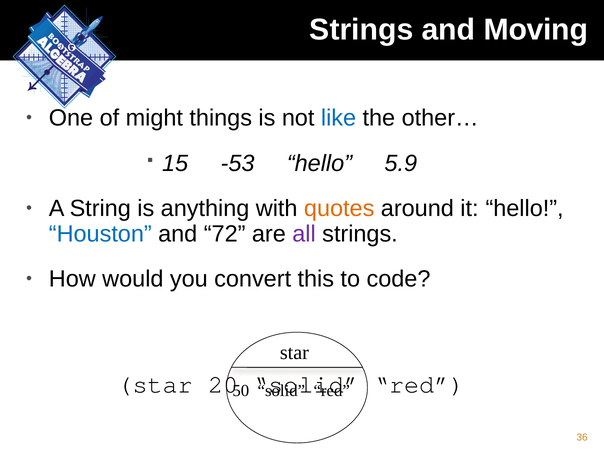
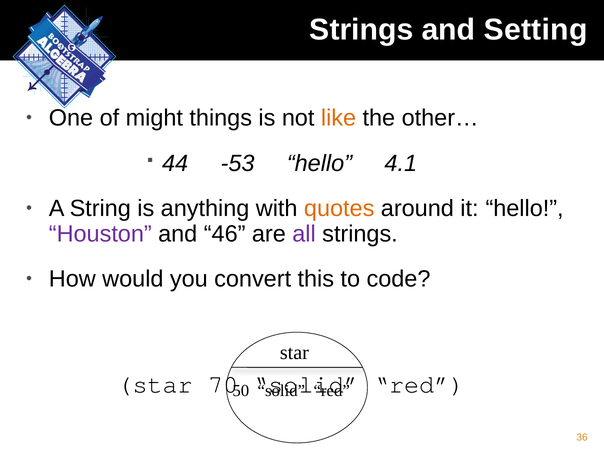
Moving: Moving -> Setting
like colour: blue -> orange
15: 15 -> 44
5.9: 5.9 -> 4.1
Houston colour: blue -> purple
72: 72 -> 46
20: 20 -> 70
